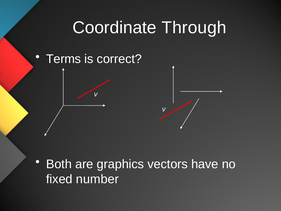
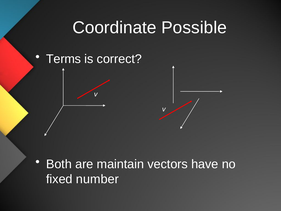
Through: Through -> Possible
graphics: graphics -> maintain
